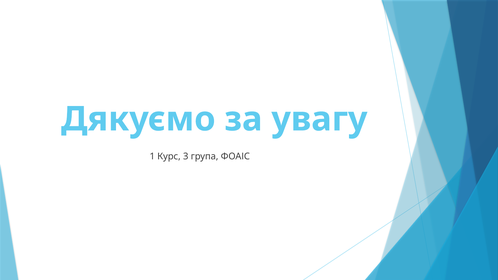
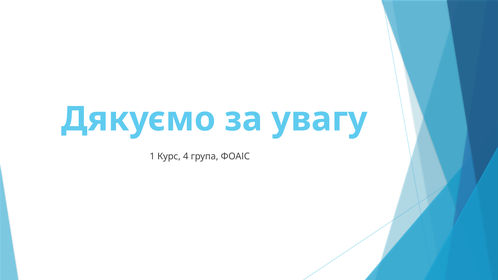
3: 3 -> 4
